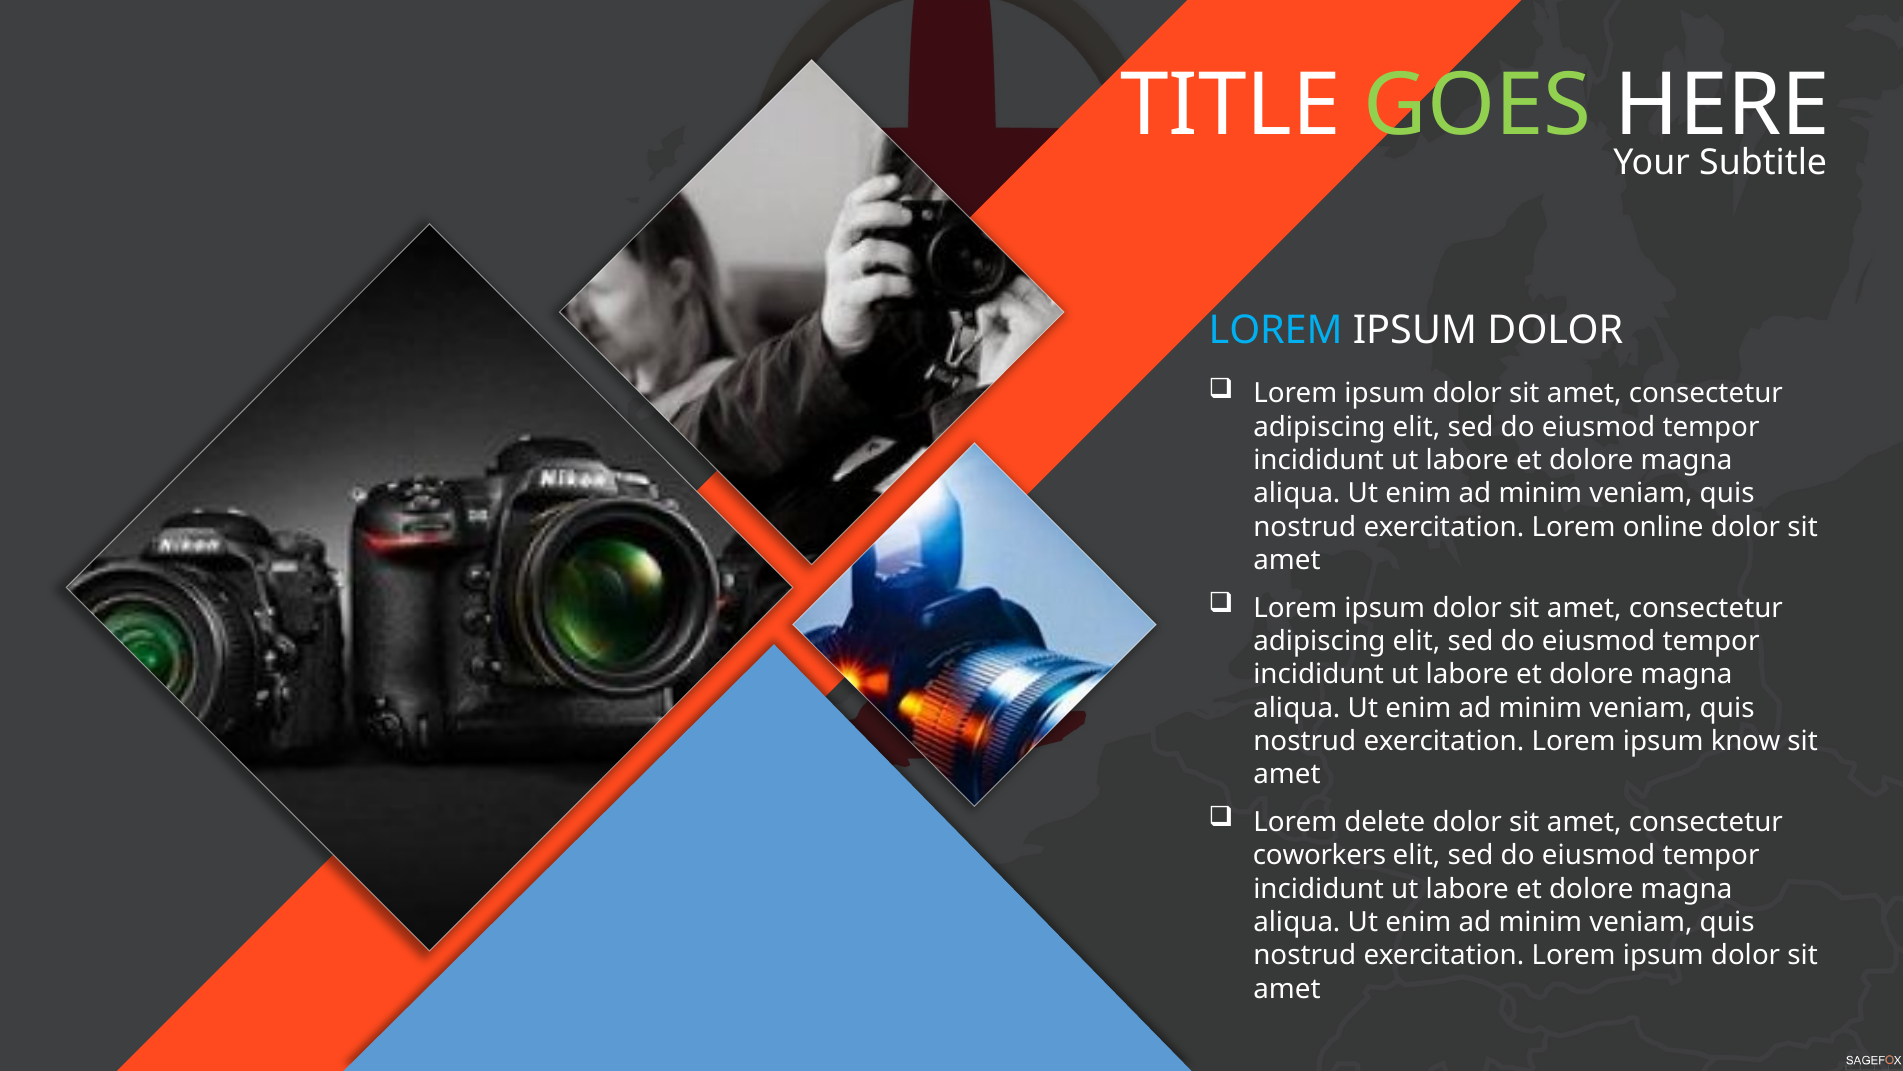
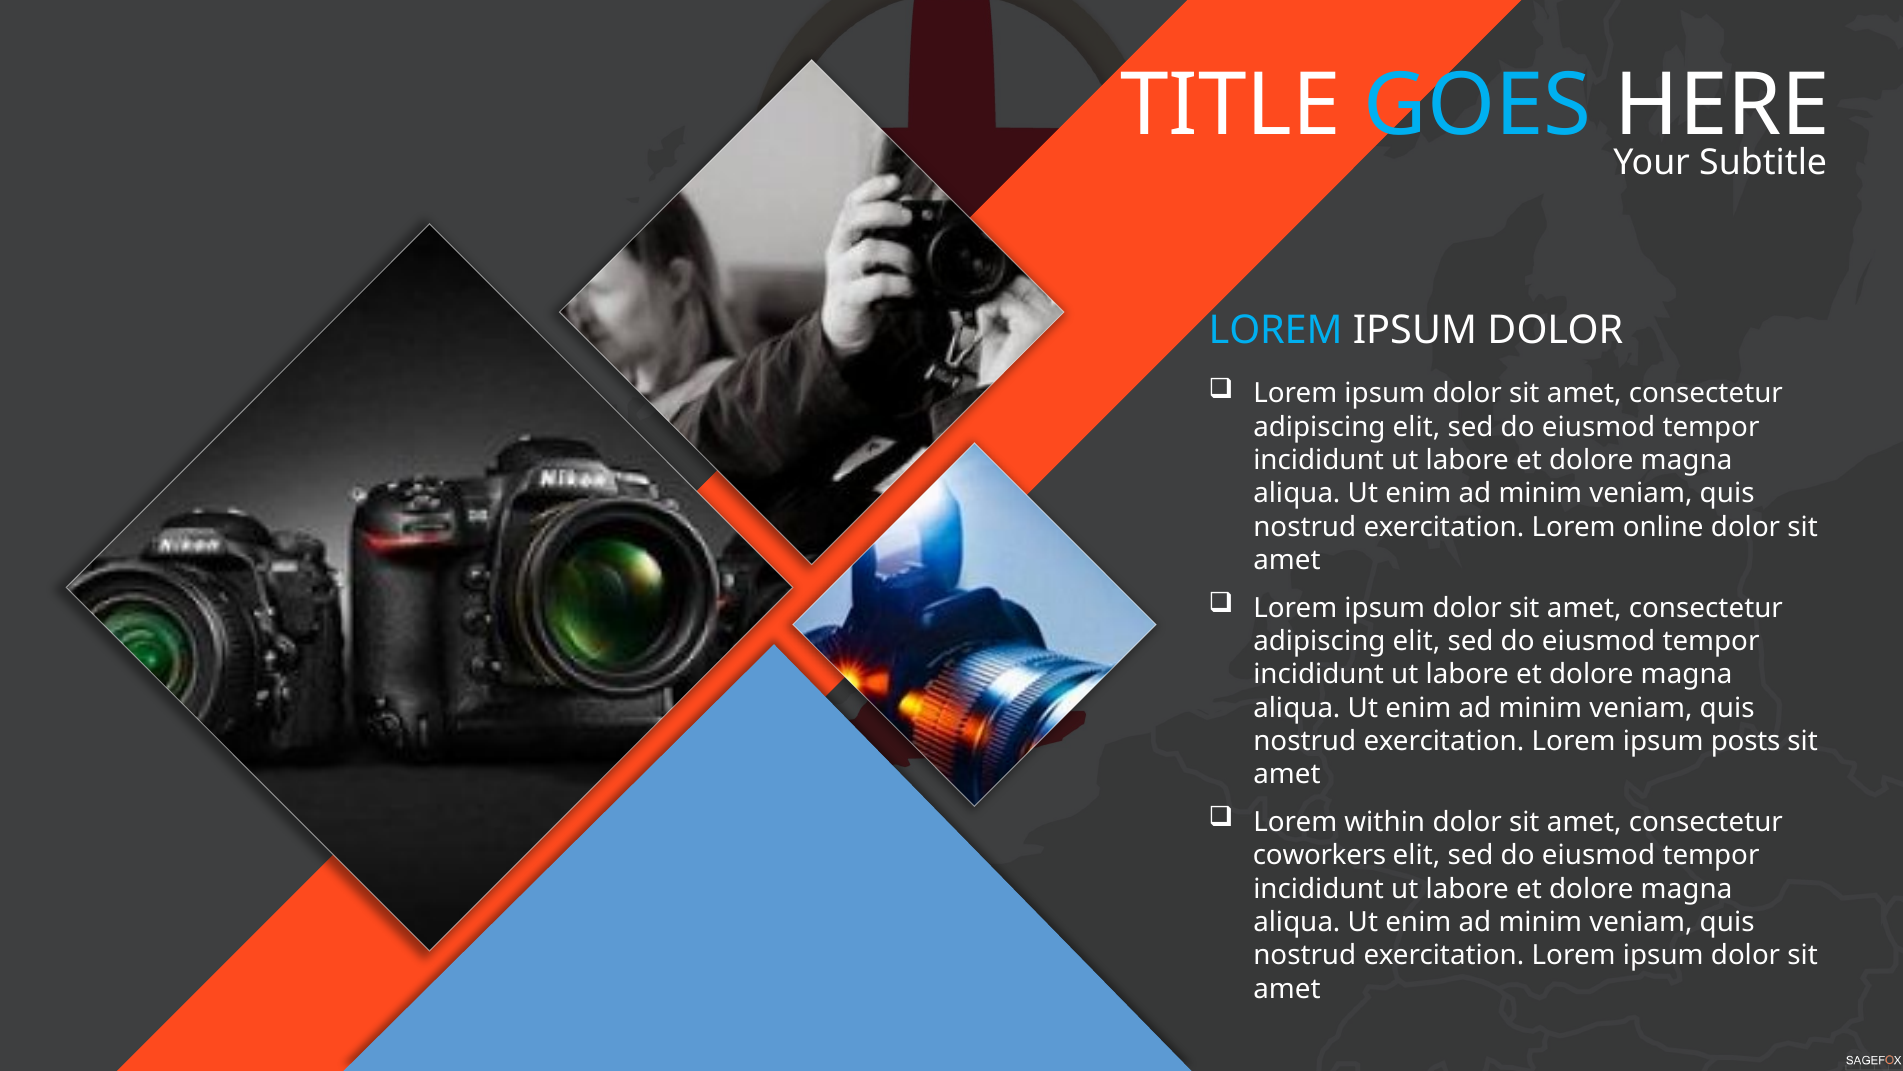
GOES colour: light green -> light blue
know: know -> posts
delete: delete -> within
